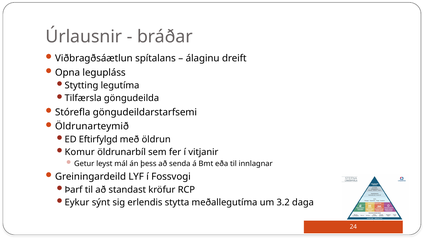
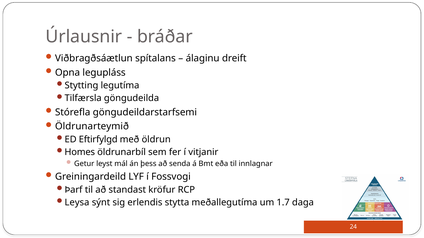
Komur: Komur -> Homes
Eykur: Eykur -> Leysa
3.2: 3.2 -> 1.7
